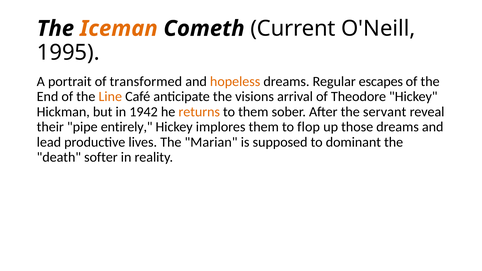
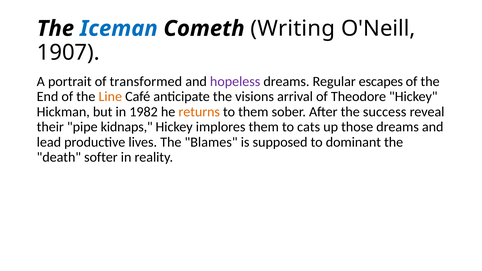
Iceman colour: orange -> blue
Current: Current -> Writing
1995: 1995 -> 1907
hopeless colour: orange -> purple
1942: 1942 -> 1982
servant: servant -> success
entirely: entirely -> kidnaps
flop: flop -> cats
Marian: Marian -> Blames
